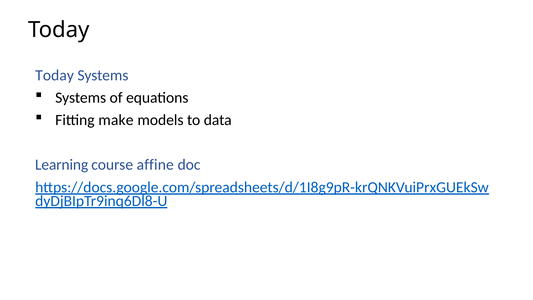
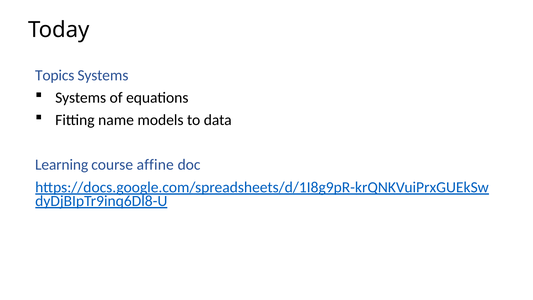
Today at (55, 75): Today -> Topics
make: make -> name
